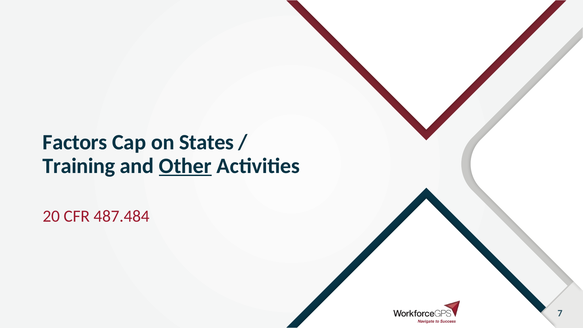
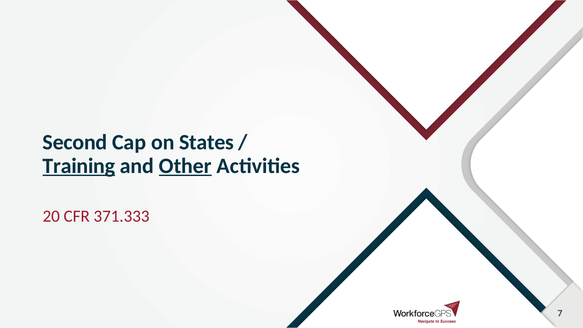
Factors: Factors -> Second
Training underline: none -> present
487.484: 487.484 -> 371.333
